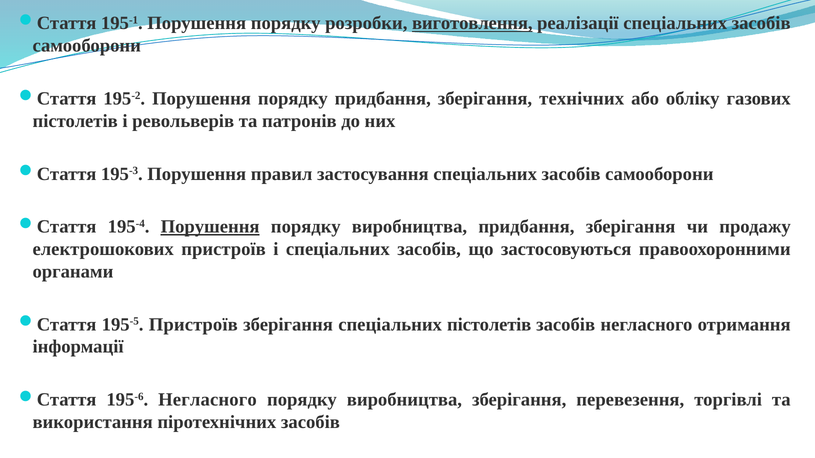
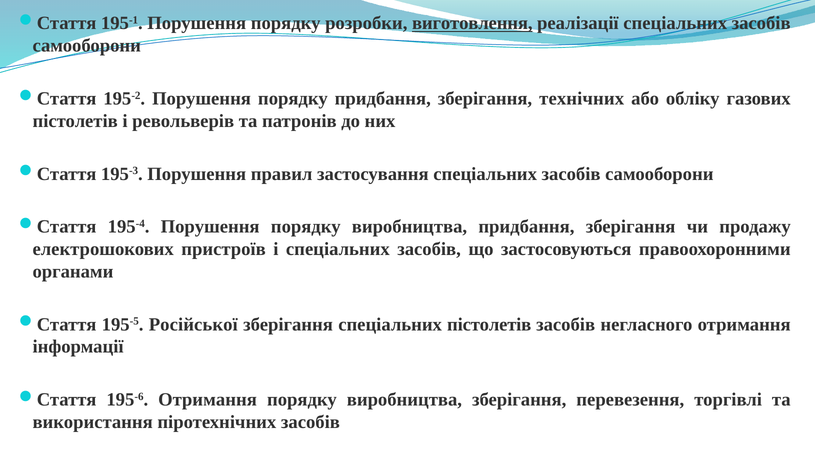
Порушення at (210, 227) underline: present -> none
195-5 Пристроїв: Пристроїв -> Російської
195-6 Негласного: Негласного -> Отримання
